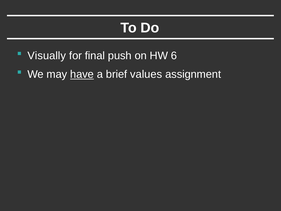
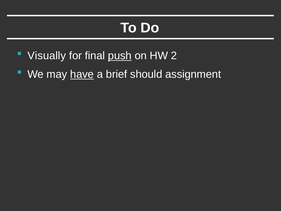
push underline: none -> present
6: 6 -> 2
values: values -> should
